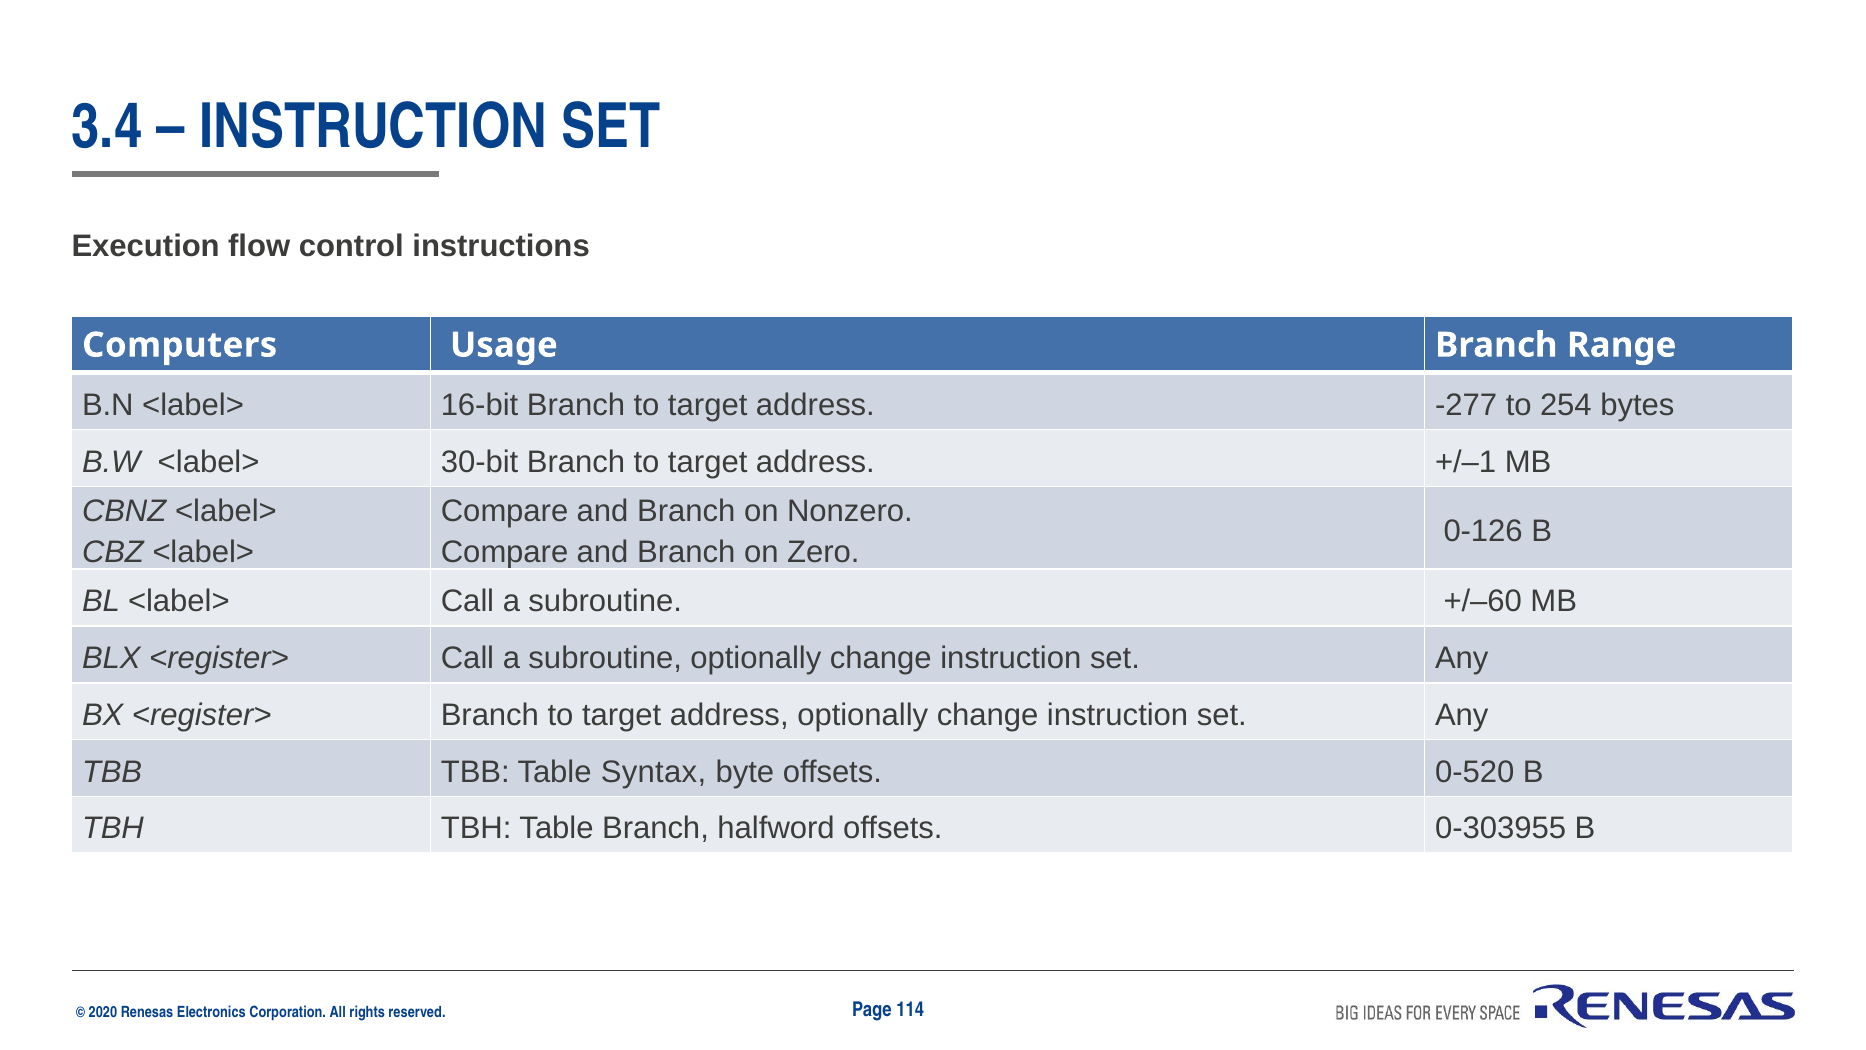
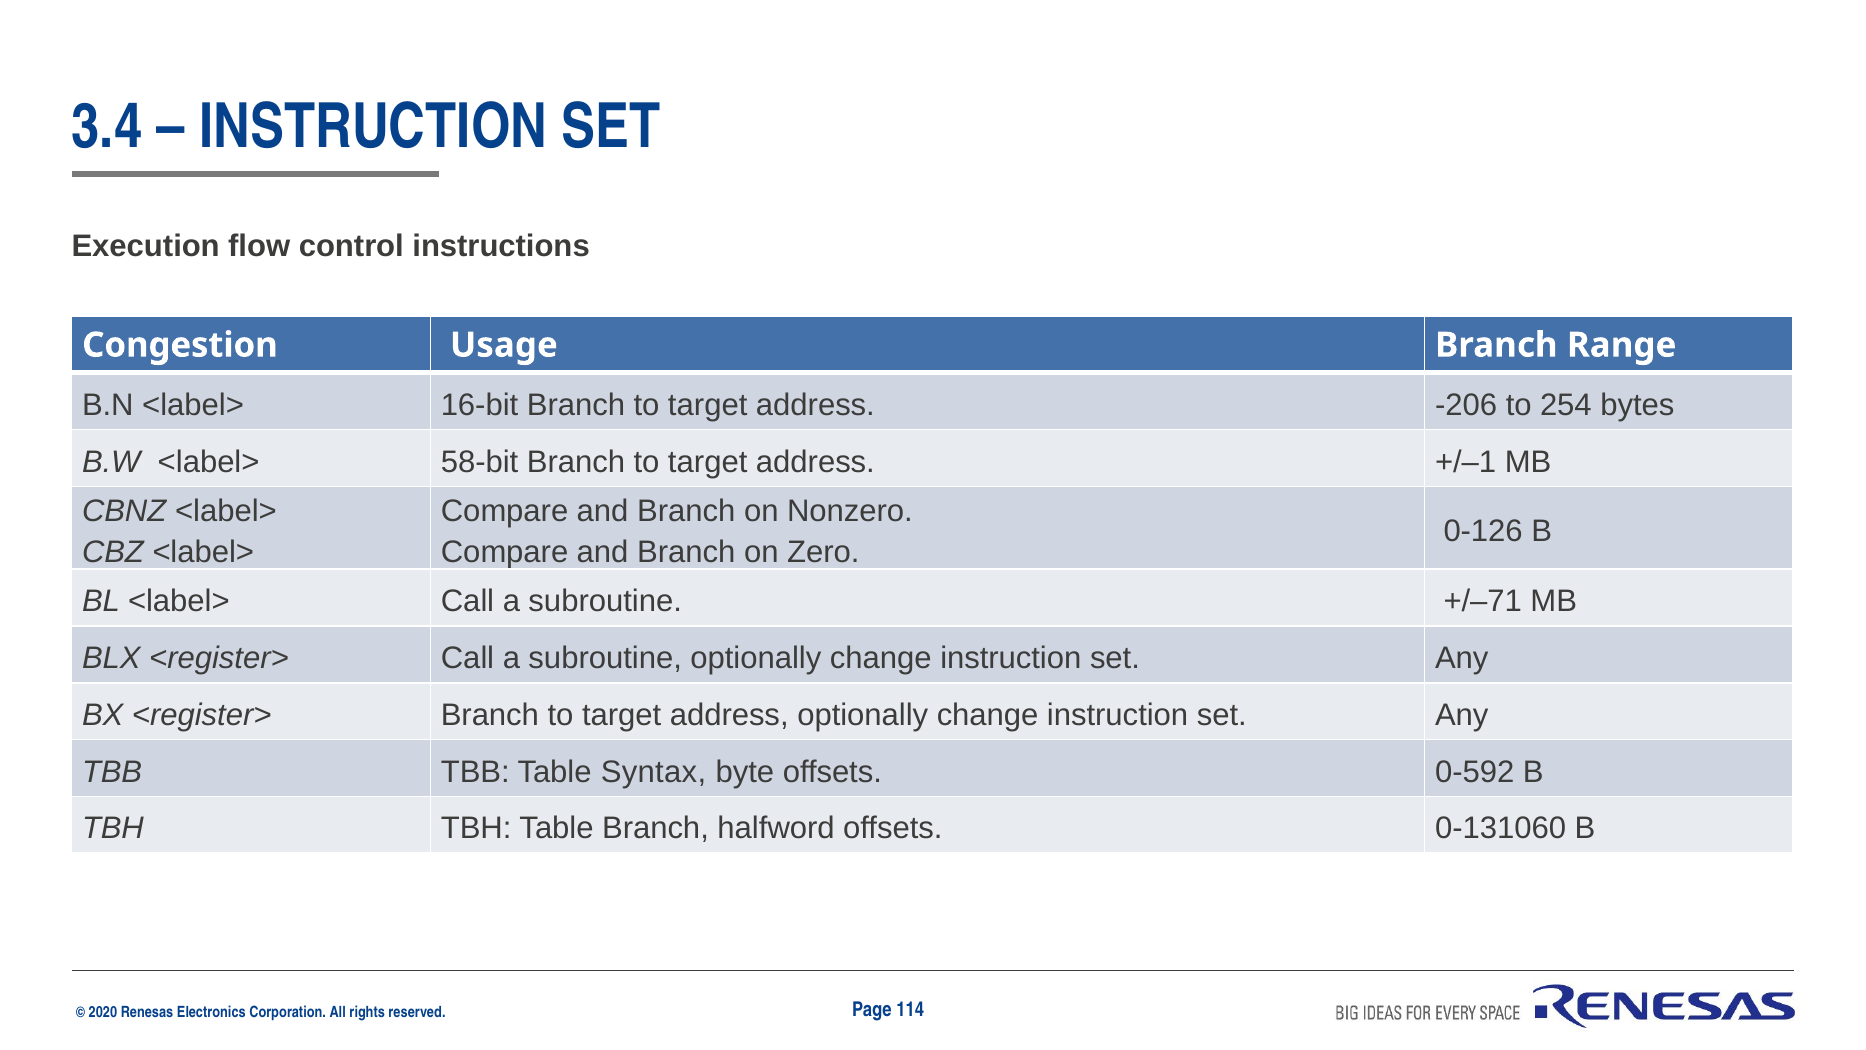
Computers: Computers -> Congestion
-277: -277 -> -206
30-bit: 30-bit -> 58-bit
+/–60: +/–60 -> +/–71
0-520: 0-520 -> 0-592
0-303955: 0-303955 -> 0-131060
